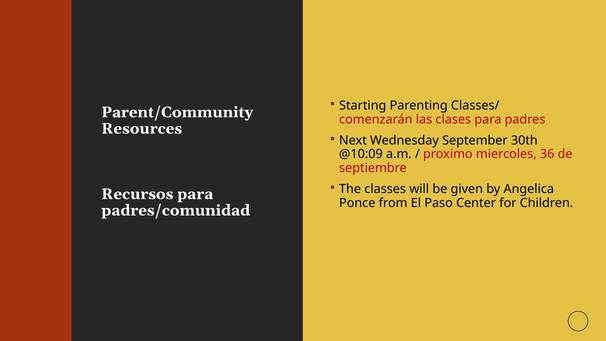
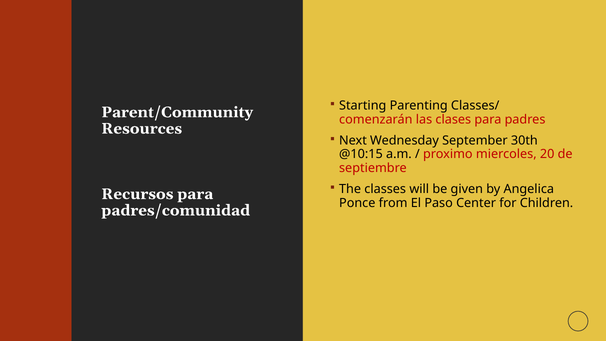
@10:09: @10:09 -> @10:15
36: 36 -> 20
